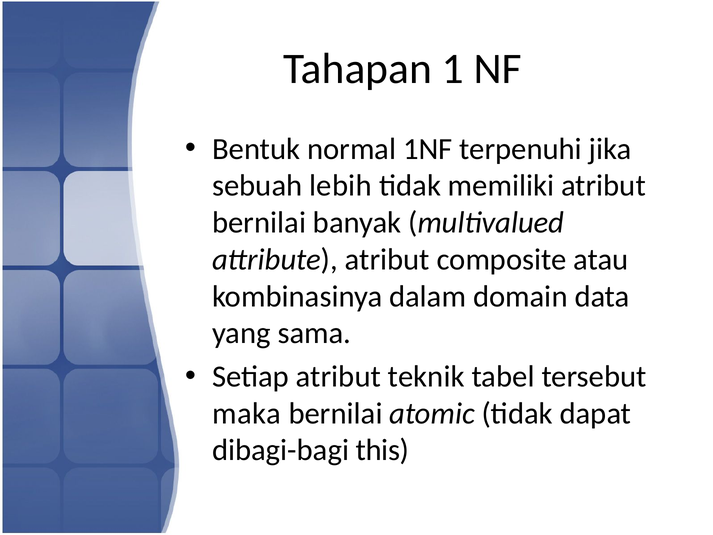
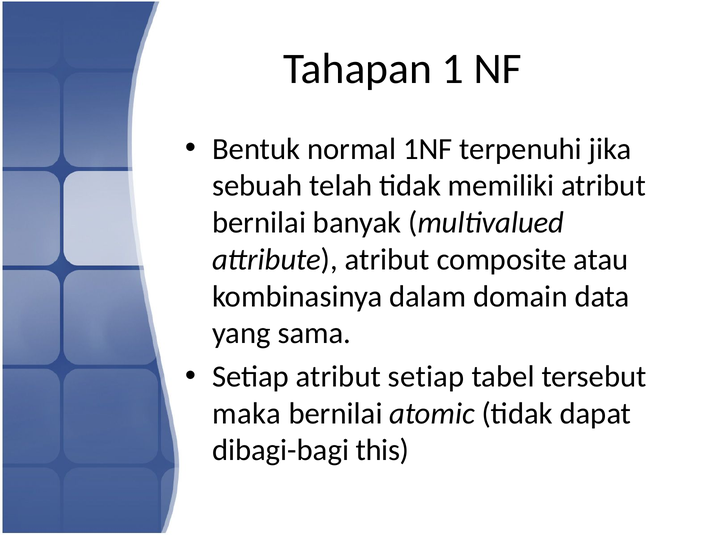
lebih: lebih -> telah
atribut teknik: teknik -> setiap
